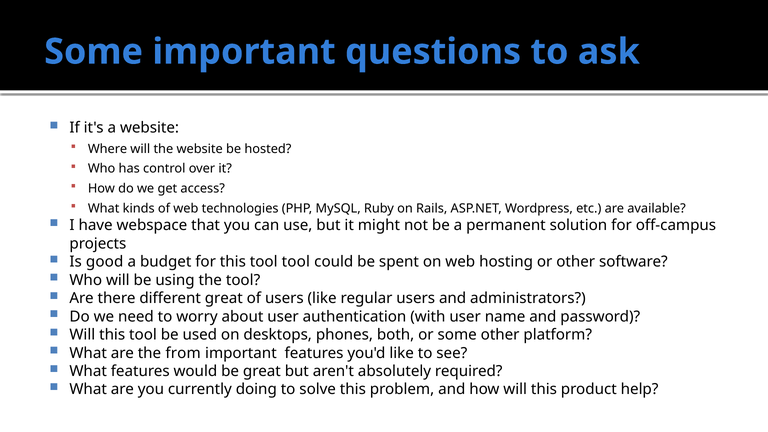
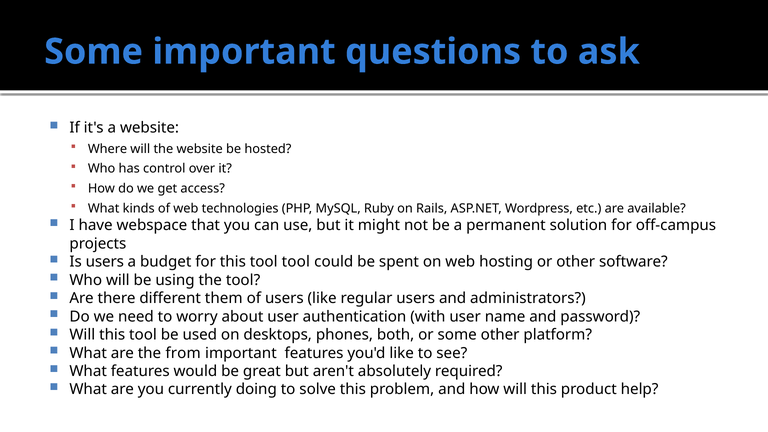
Is good: good -> users
different great: great -> them
